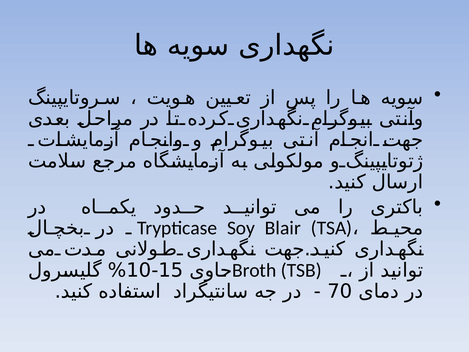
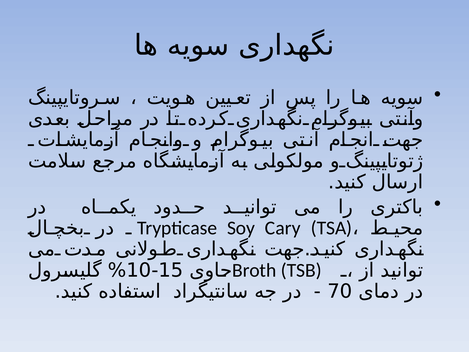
Blair: Blair -> Cary
